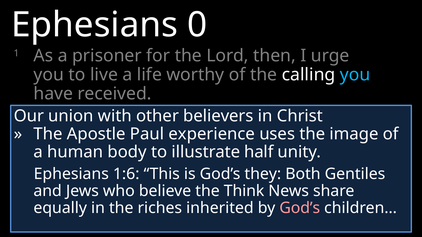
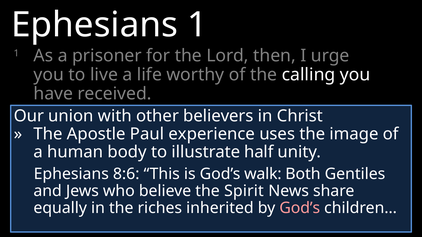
Ephesians 0: 0 -> 1
you at (355, 75) colour: light blue -> white
1:6: 1:6 -> 8:6
they: they -> walk
Think: Think -> Spirit
